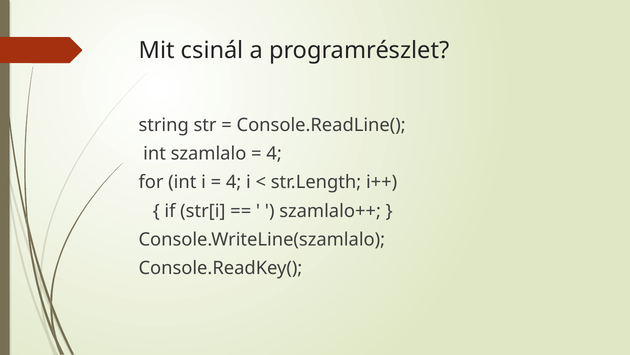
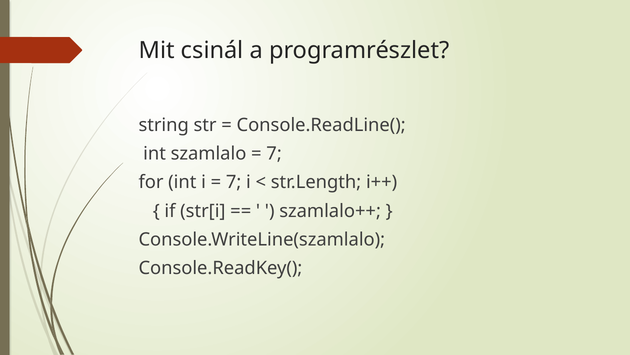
4 at (274, 153): 4 -> 7
4 at (234, 182): 4 -> 7
